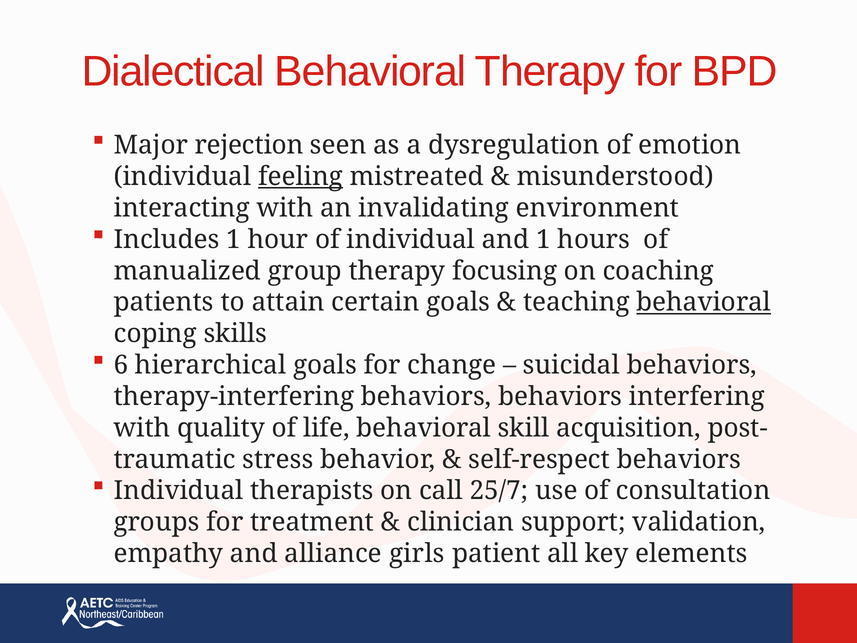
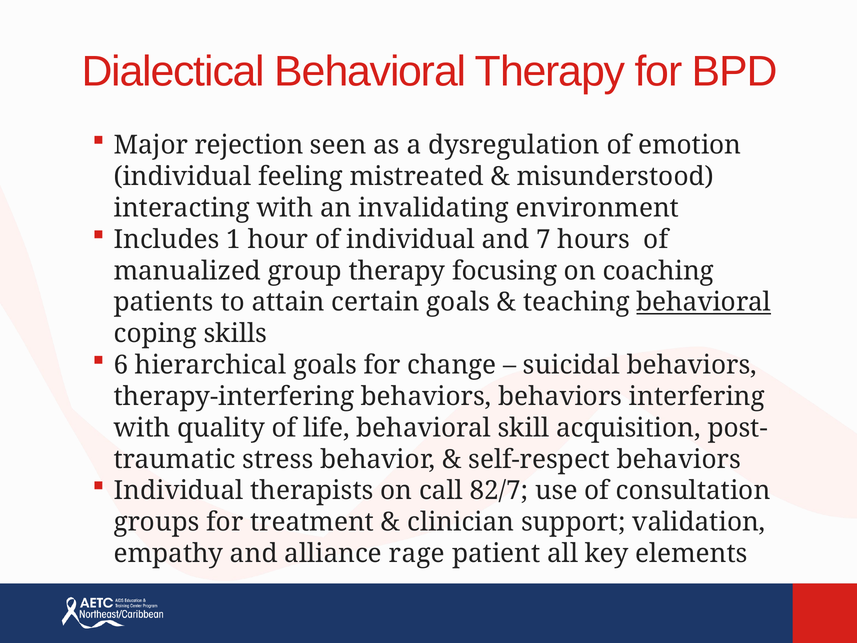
feeling underline: present -> none
and 1: 1 -> 7
25/7: 25/7 -> 82/7
girls: girls -> rage
